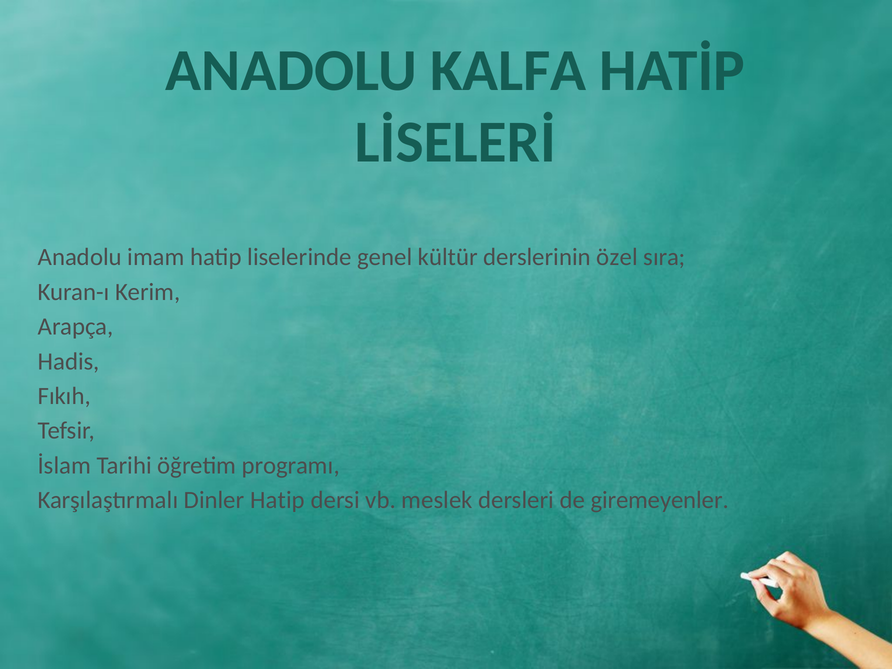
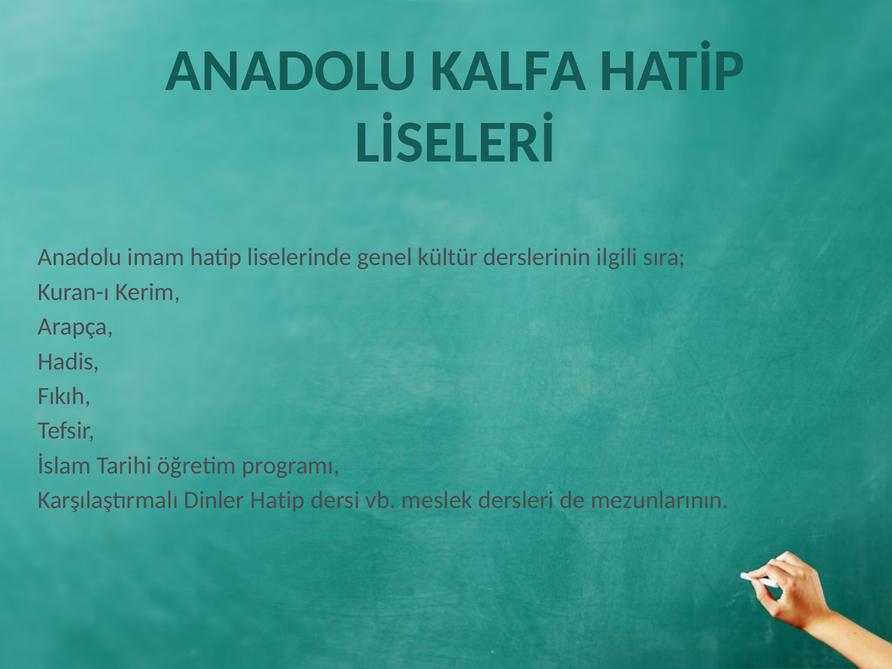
özel: özel -> ilgili
giremeyenler: giremeyenler -> mezunlarının
